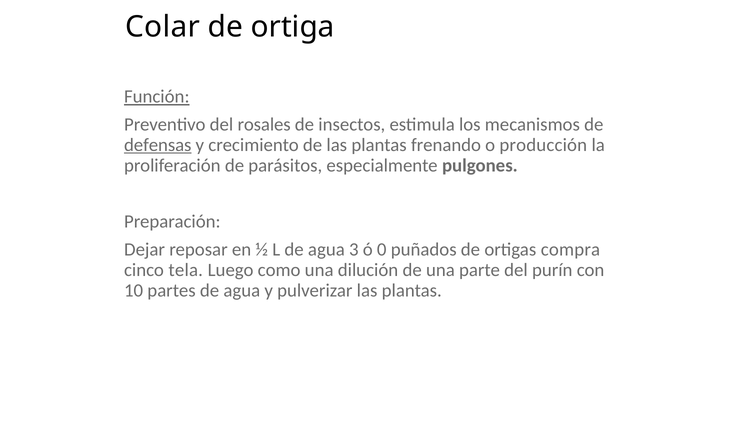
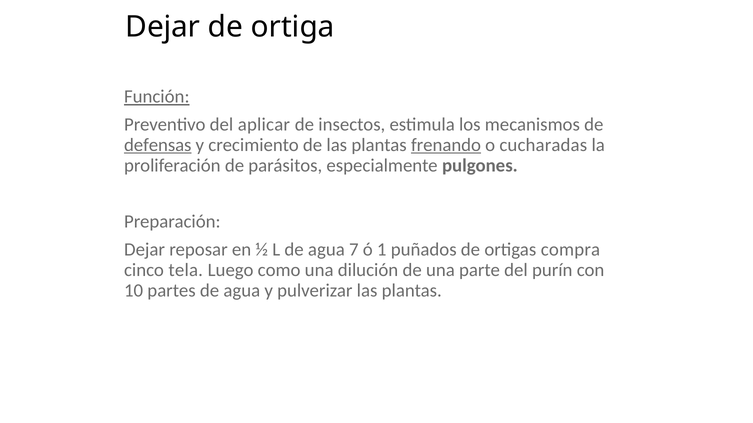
Colar at (163, 27): Colar -> Dejar
rosales: rosales -> aplicar
frenando underline: none -> present
producción: producción -> cucharadas
3: 3 -> 7
0: 0 -> 1
